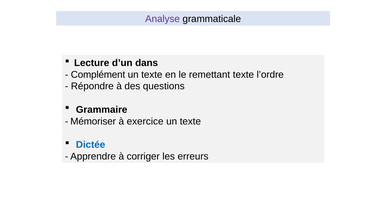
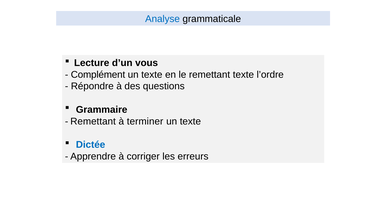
Analyse colour: purple -> blue
dans: dans -> vous
Mémoriser at (93, 122): Mémoriser -> Remettant
exercice: exercice -> terminer
